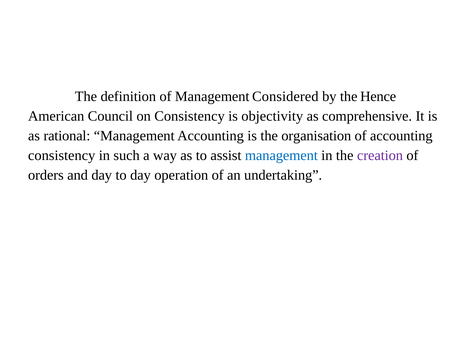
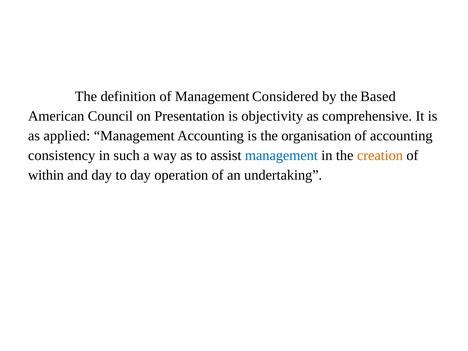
Hence: Hence -> Based
on Consistency: Consistency -> Presentation
rational: rational -> applied
creation colour: purple -> orange
orders: orders -> within
